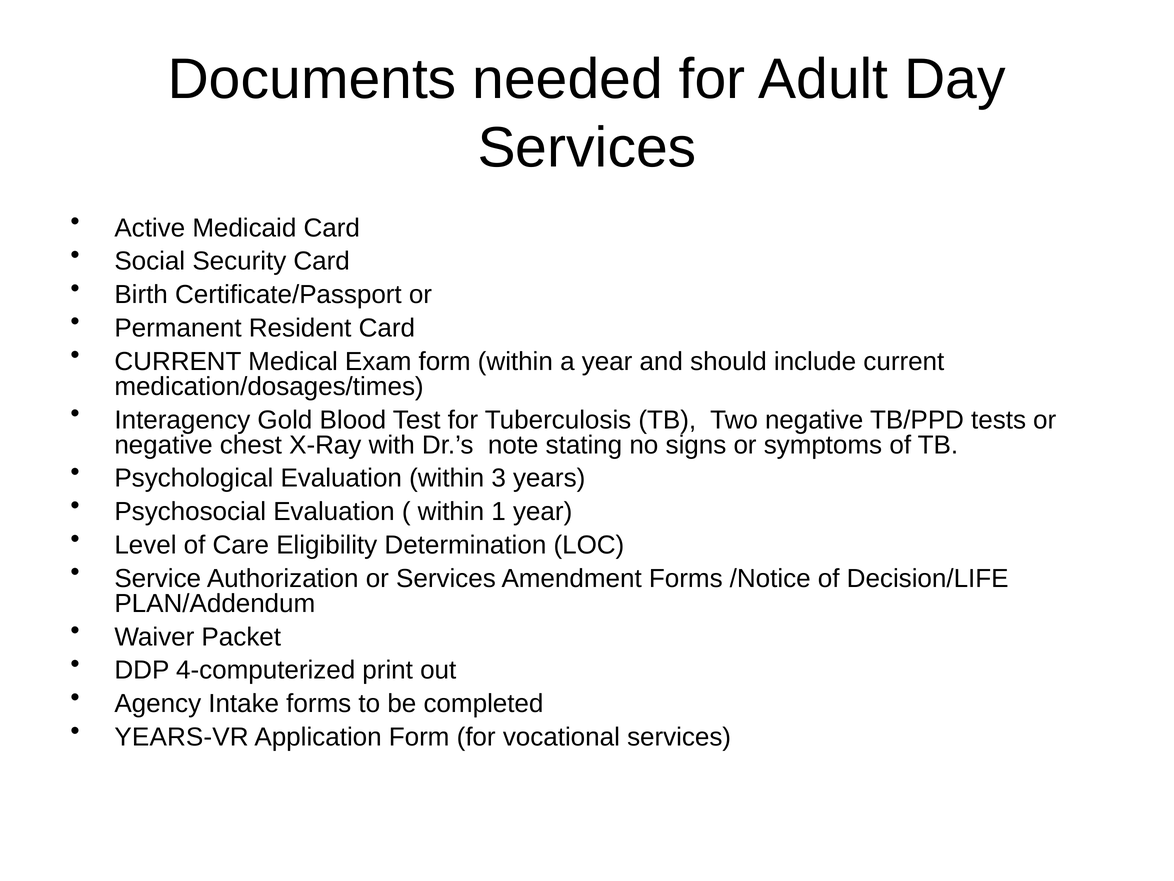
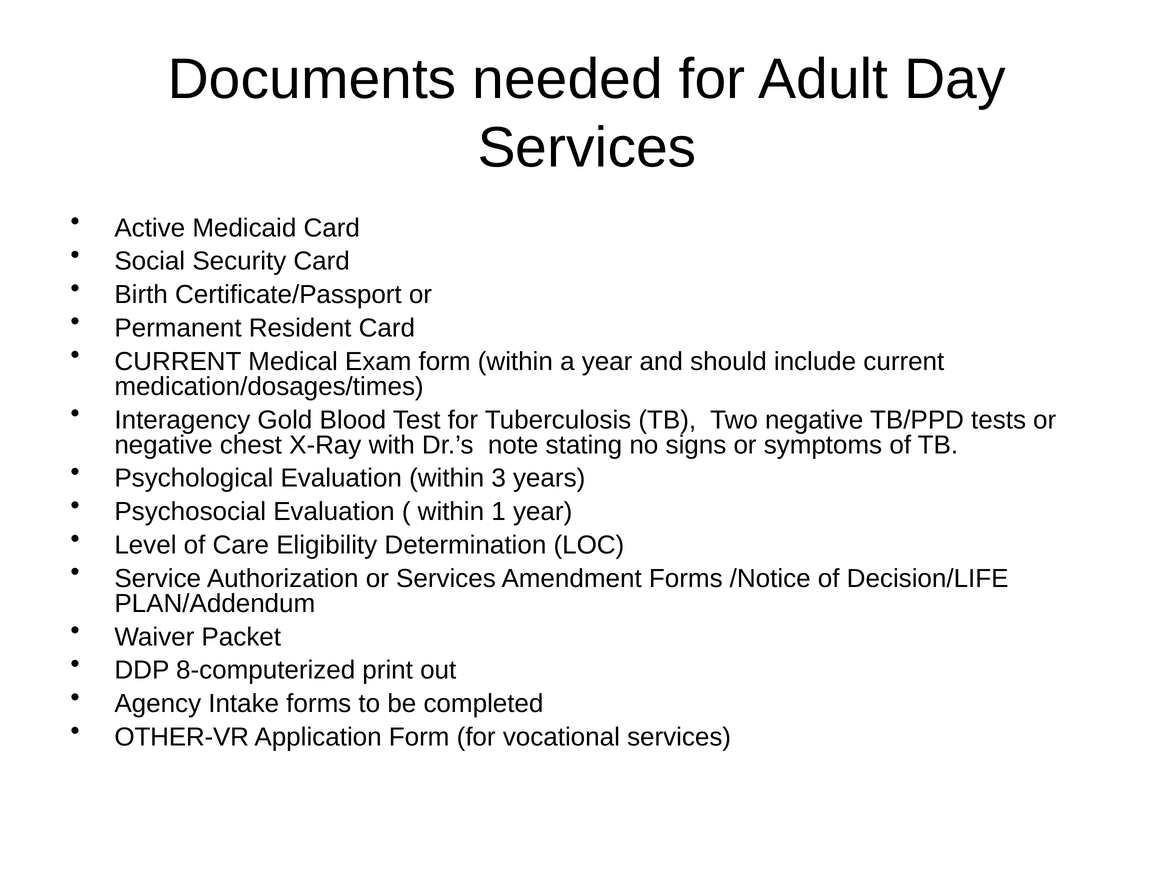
4-computerized: 4-computerized -> 8-computerized
YEARS-VR: YEARS-VR -> OTHER-VR
